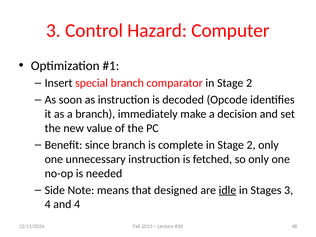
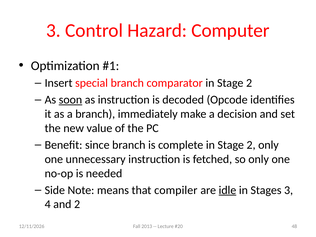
soon underline: none -> present
designed: designed -> compiler
and 4: 4 -> 2
